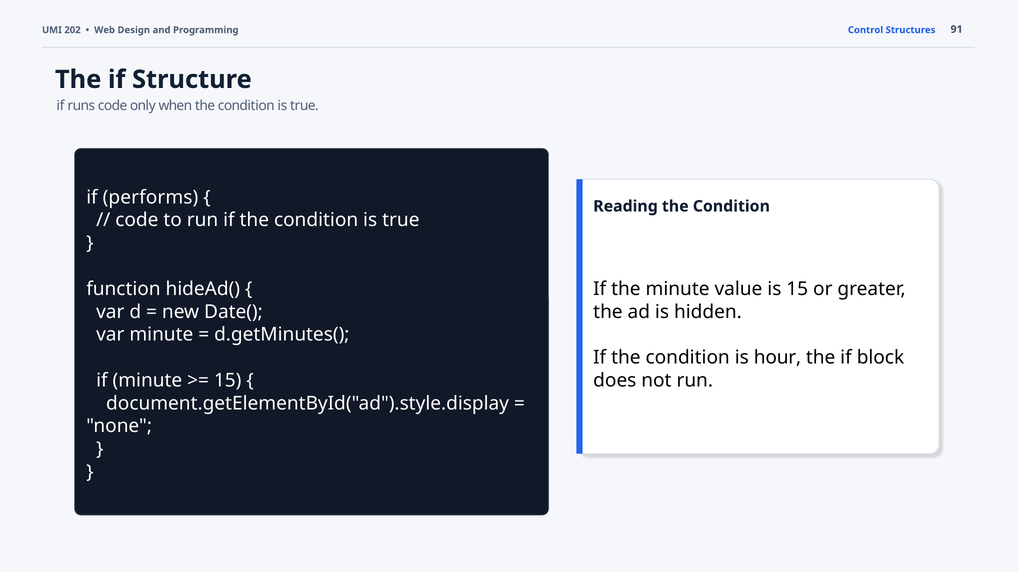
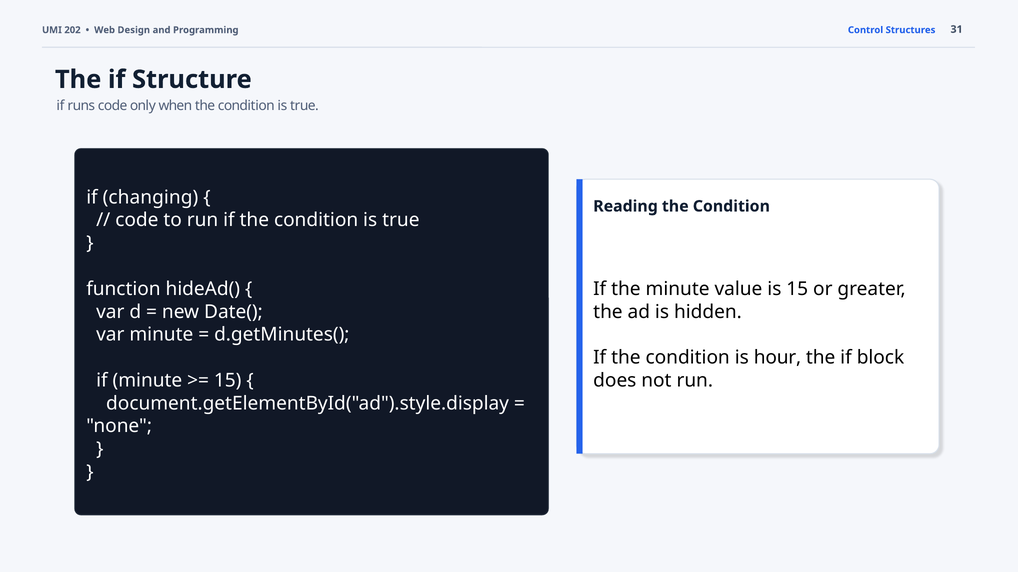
91: 91 -> 31
performs: performs -> changing
